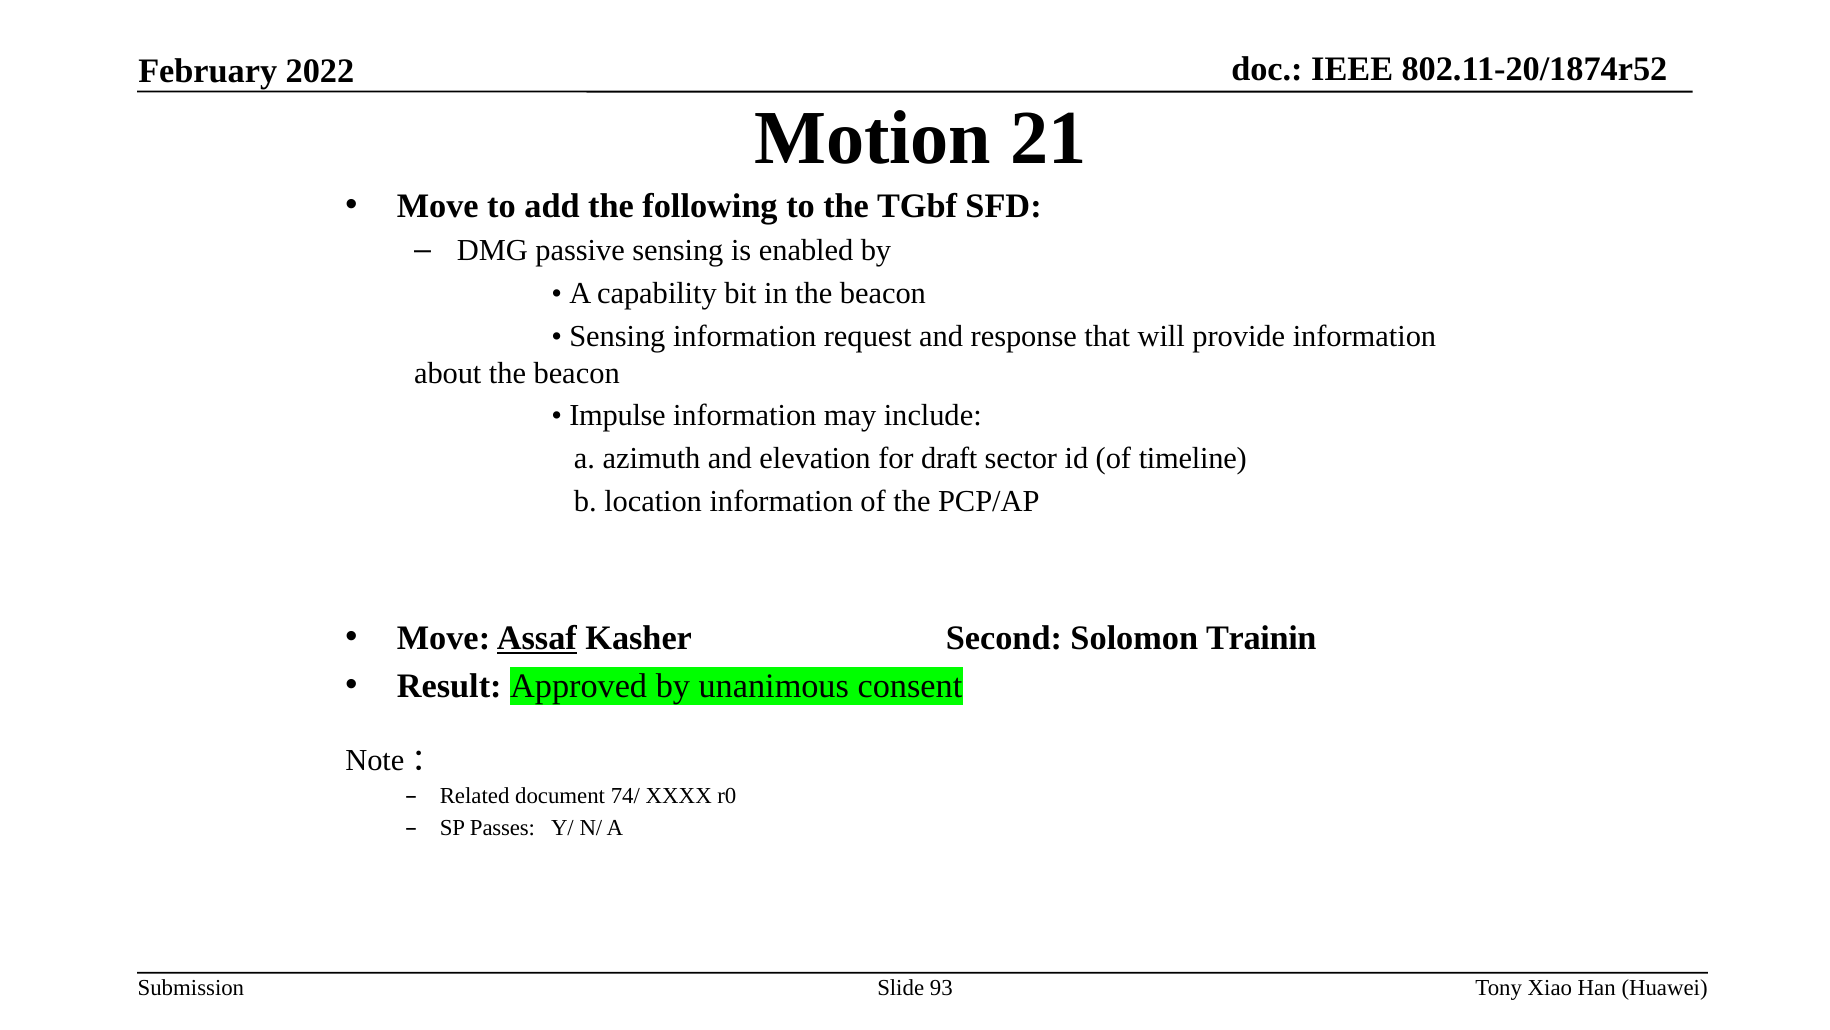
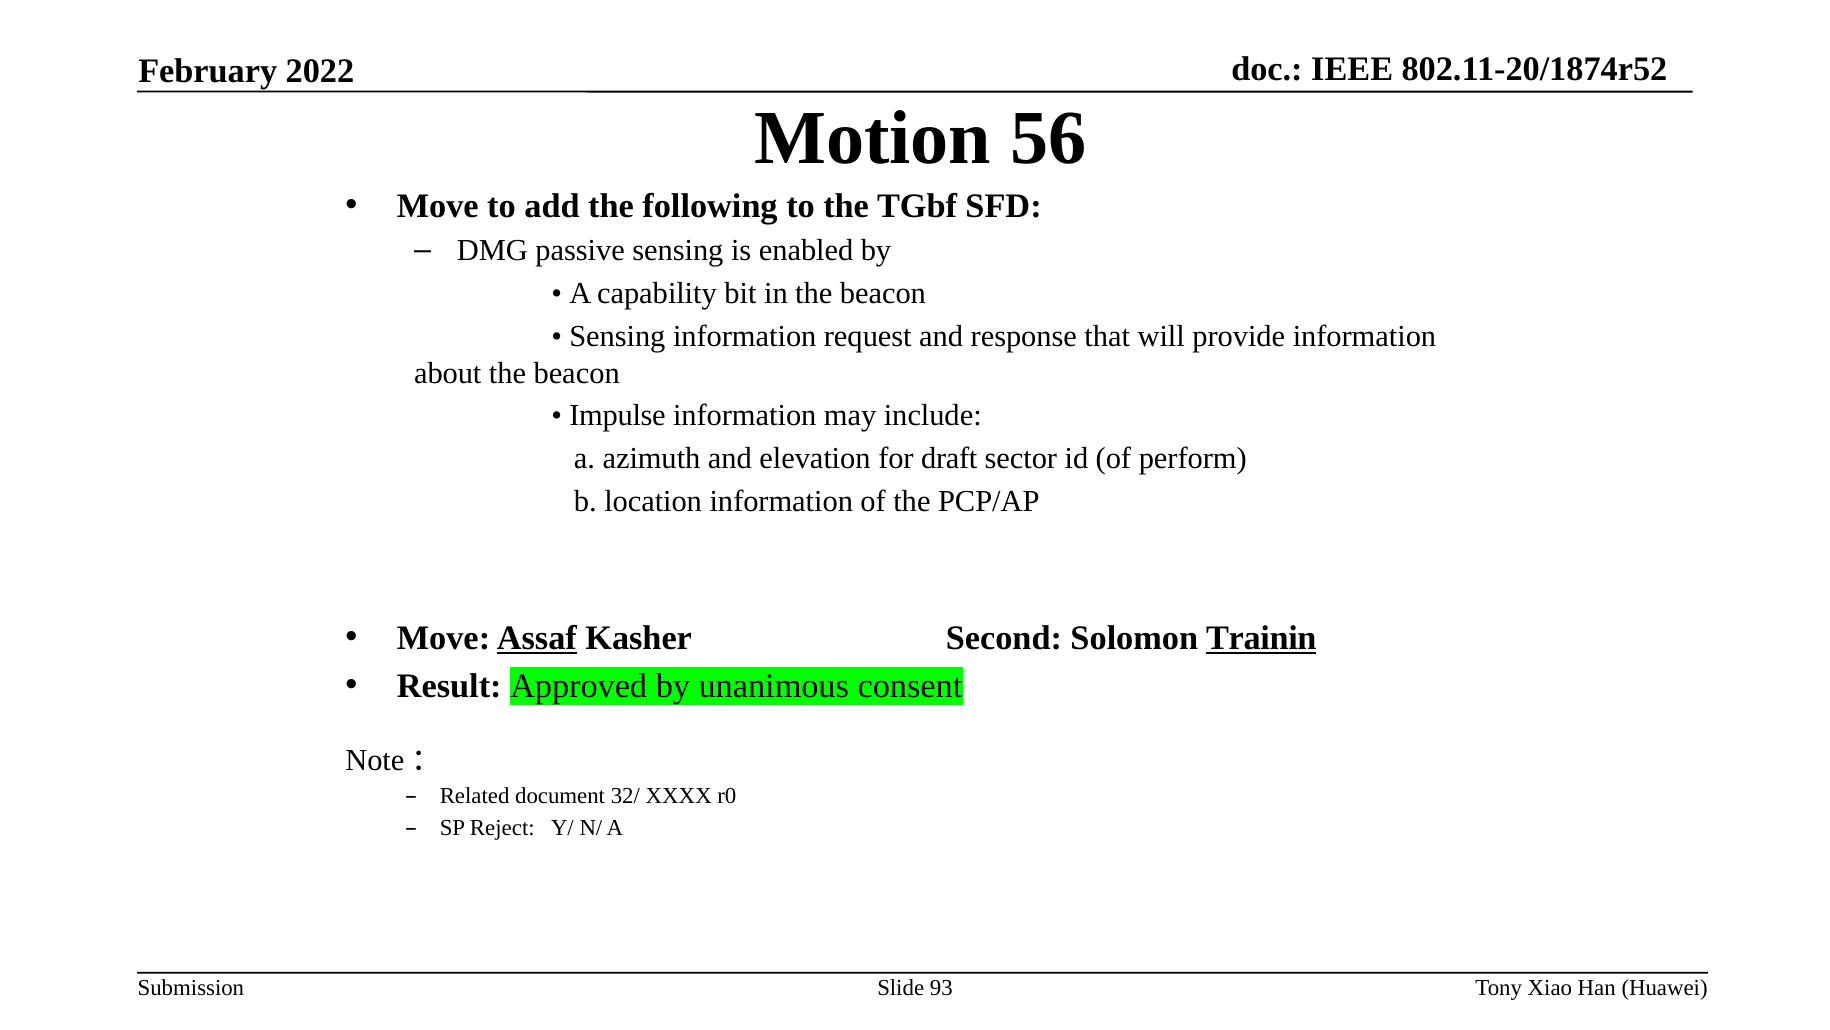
21: 21 -> 56
timeline: timeline -> perform
Trainin underline: none -> present
74/: 74/ -> 32/
Passes: Passes -> Reject
